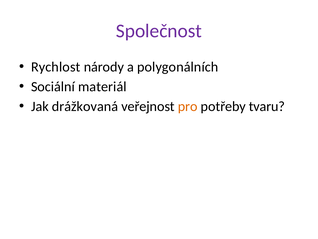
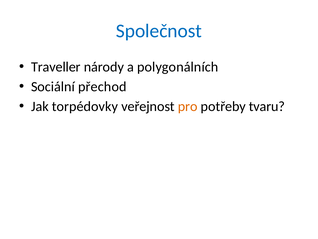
Společnost colour: purple -> blue
Rychlost: Rychlost -> Traveller
materiál: materiál -> přechod
drážkovaná: drážkovaná -> torpédovky
